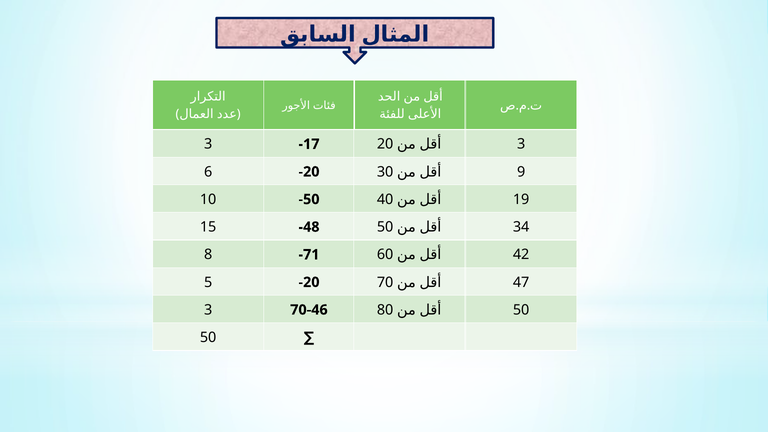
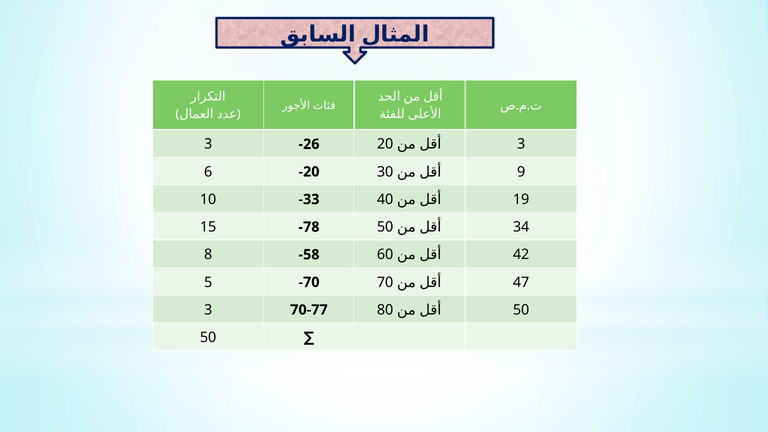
17: 17 -> 26
10 50: 50 -> 33
48: 48 -> 78
71: 71 -> 58
5 20: 20 -> 70
70-46: 70-46 -> 70-77
